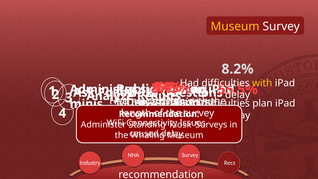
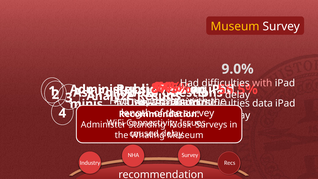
8.2%: 8.2% -> 9.0%
with at (262, 83) colour: yellow -> pink
plan: plan -> data
